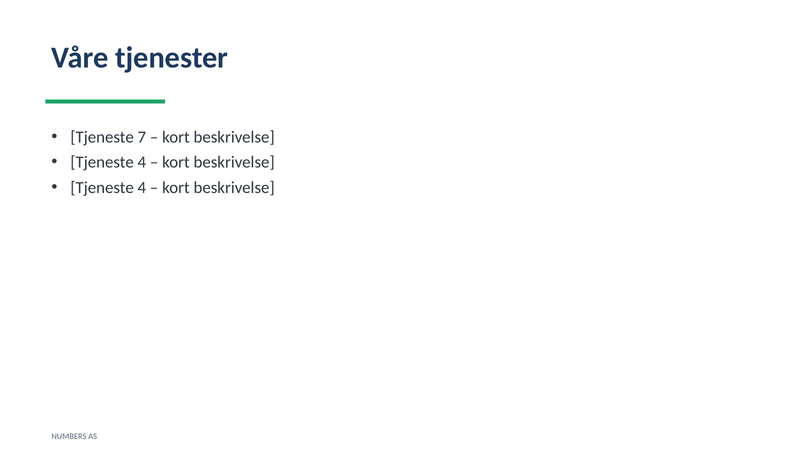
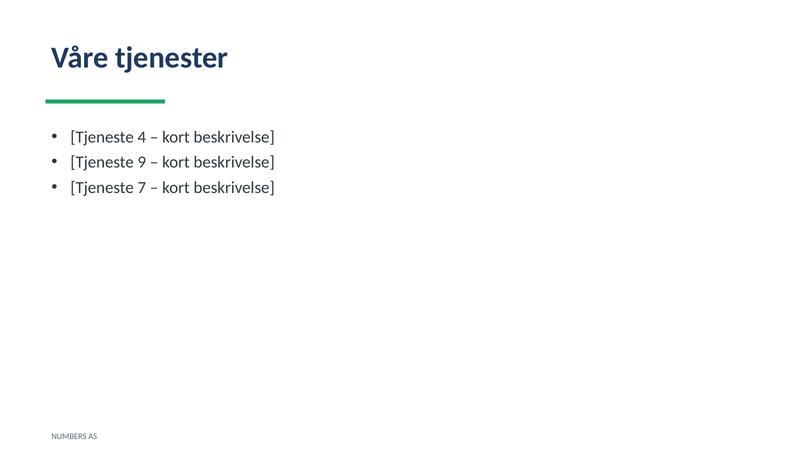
7: 7 -> 4
4 at (142, 162): 4 -> 9
4 at (142, 188): 4 -> 7
